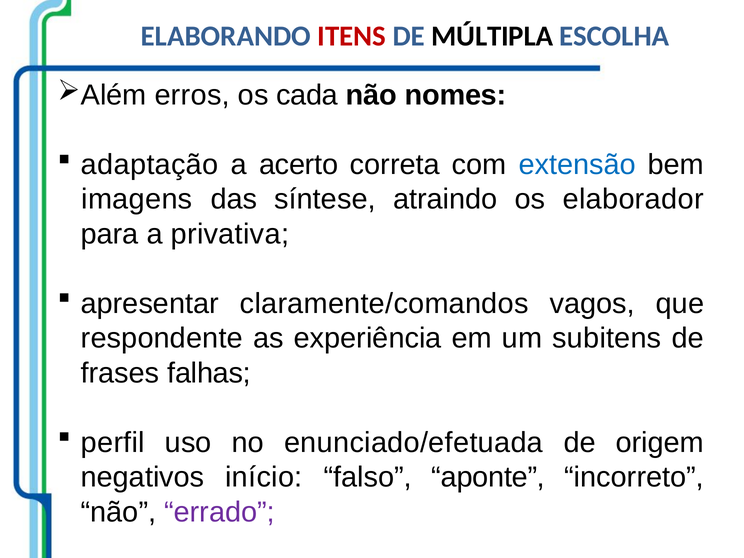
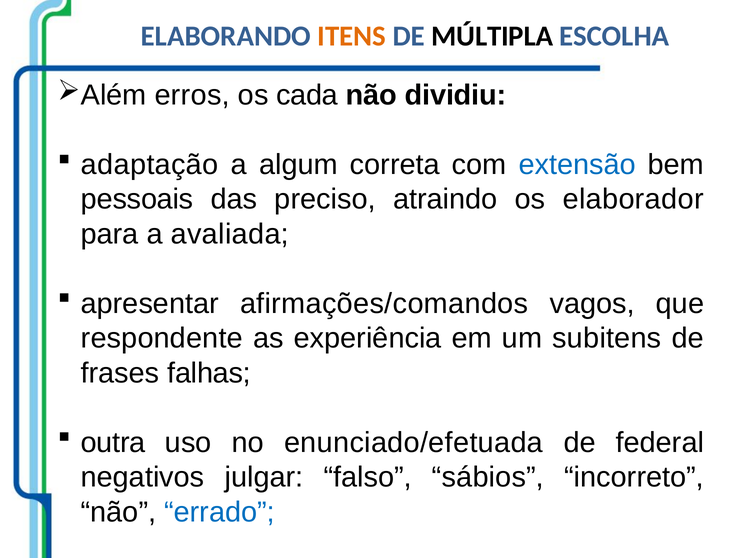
ITENS colour: red -> orange
nomes: nomes -> dividiu
acerto: acerto -> algum
imagens: imagens -> pessoais
síntese: síntese -> preciso
privativa: privativa -> avaliada
claramente/comandos: claramente/comandos -> afirmações/comandos
perfil: perfil -> outra
origem: origem -> federal
início: início -> julgar
aponte: aponte -> sábios
errado colour: purple -> blue
